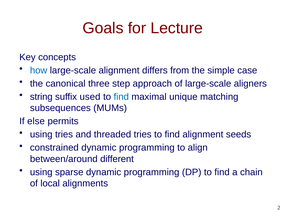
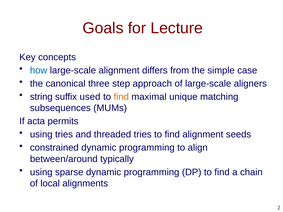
find at (121, 97) colour: blue -> orange
else: else -> acta
different: different -> typically
